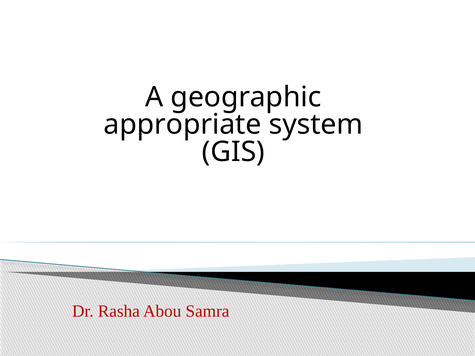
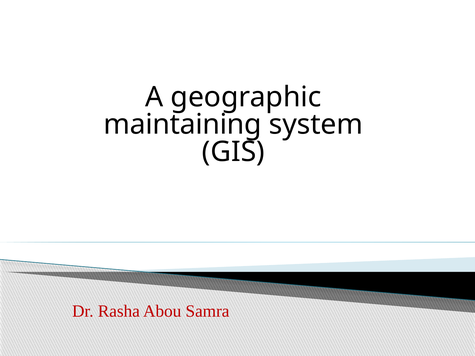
appropriate: appropriate -> maintaining
